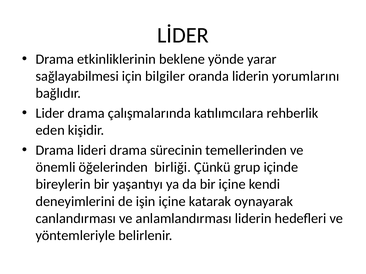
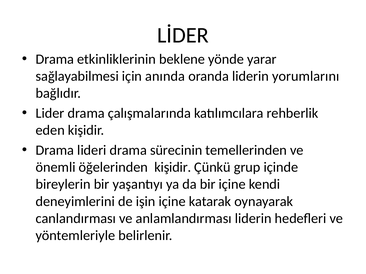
bilgiler: bilgiler -> anında
öğelerinden birliği: birliği -> kişidir
